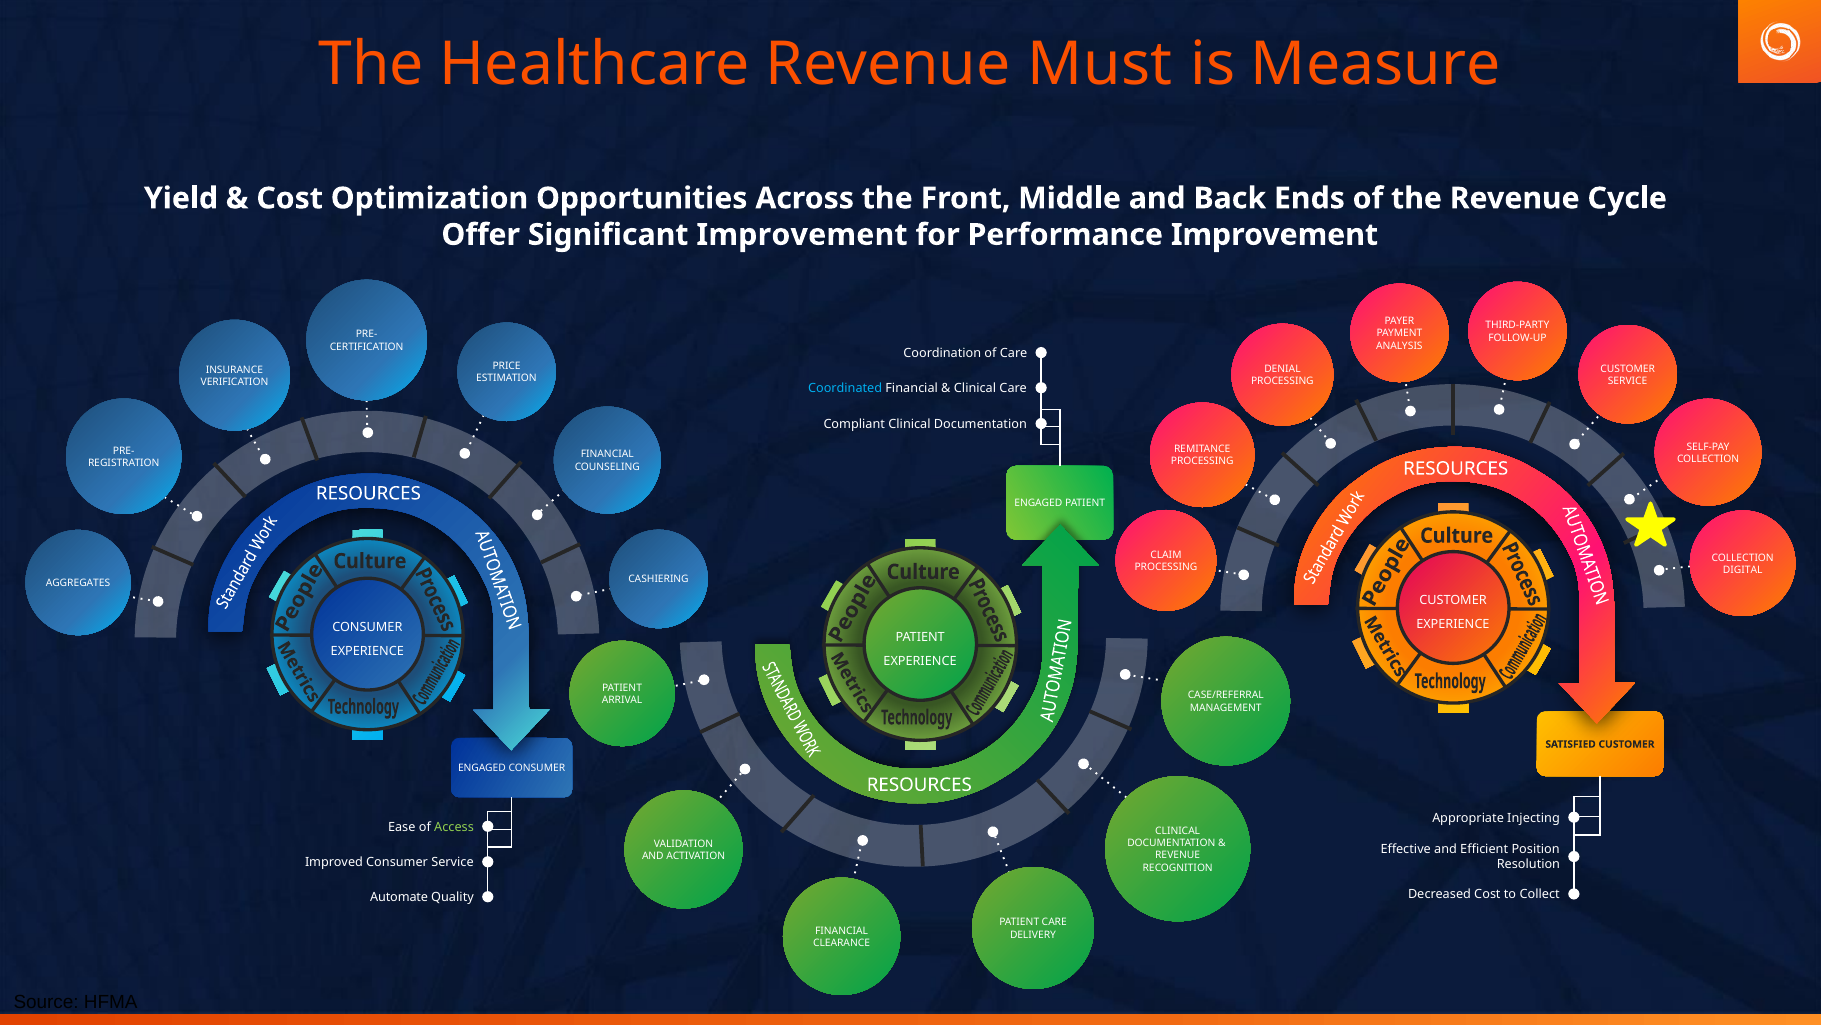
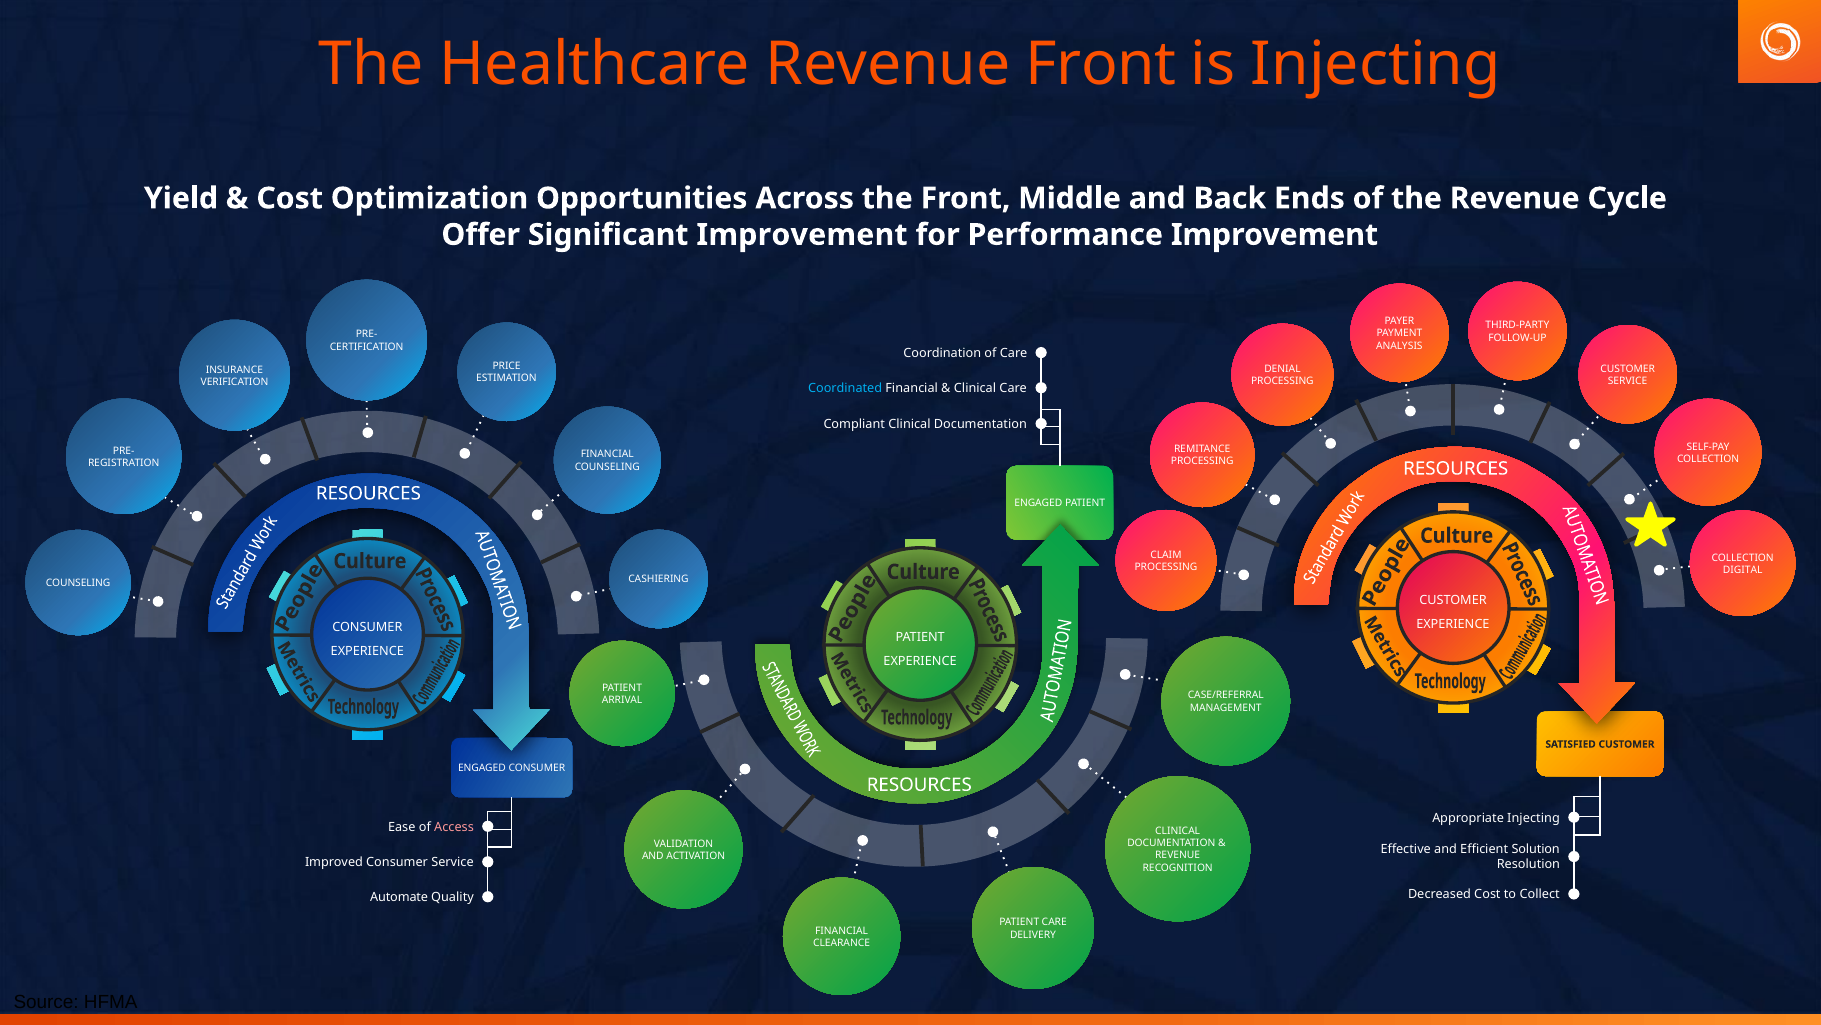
Revenue Must: Must -> Front
is Measure: Measure -> Injecting
AGGREGATES at (78, 583): AGGREGATES -> COUNSELING
Access colour: light green -> pink
Position: Position -> Solution
